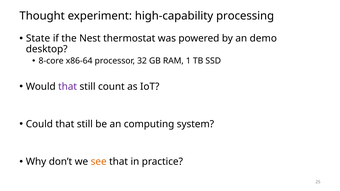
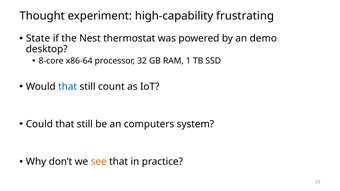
processing: processing -> frustrating
that at (68, 87) colour: purple -> blue
computing: computing -> computers
